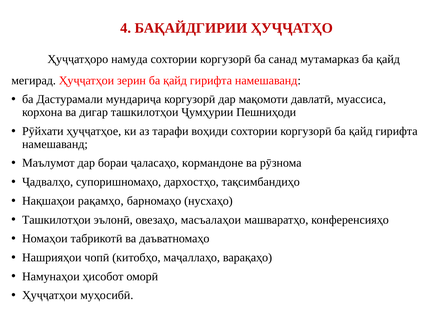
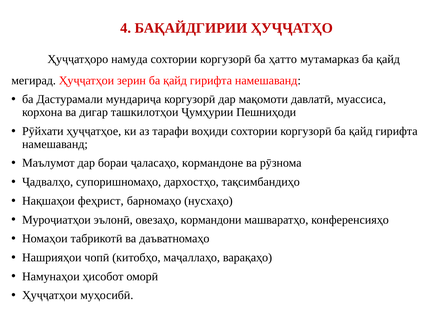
санад: санад -> ҳатто
рақамҳо: рақамҳо -> феҳрист
Ташкилотҳои at (56, 219): Ташкилотҳои -> Муроҷиатҳои
масъалаҳои: масъалаҳои -> кормандони
